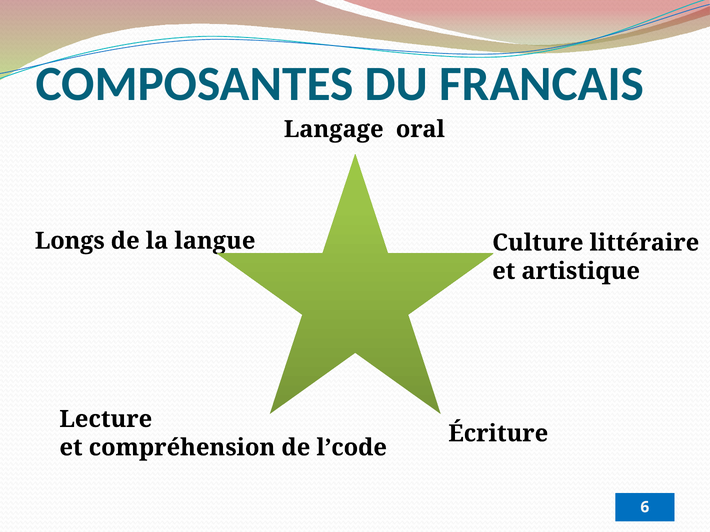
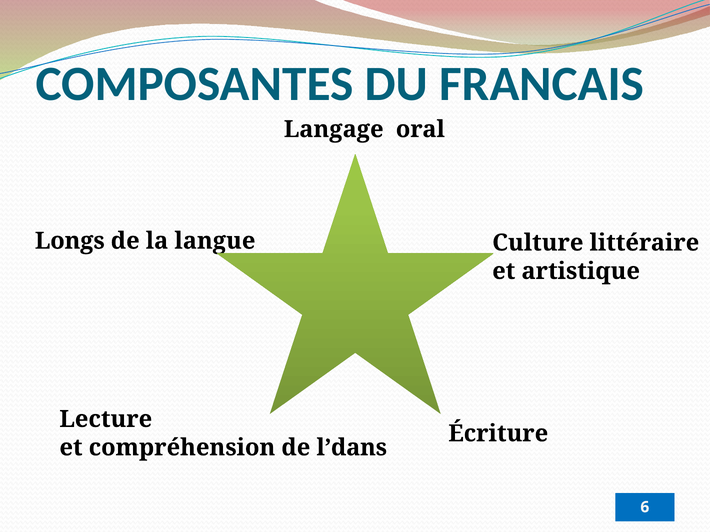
l’code: l’code -> l’dans
